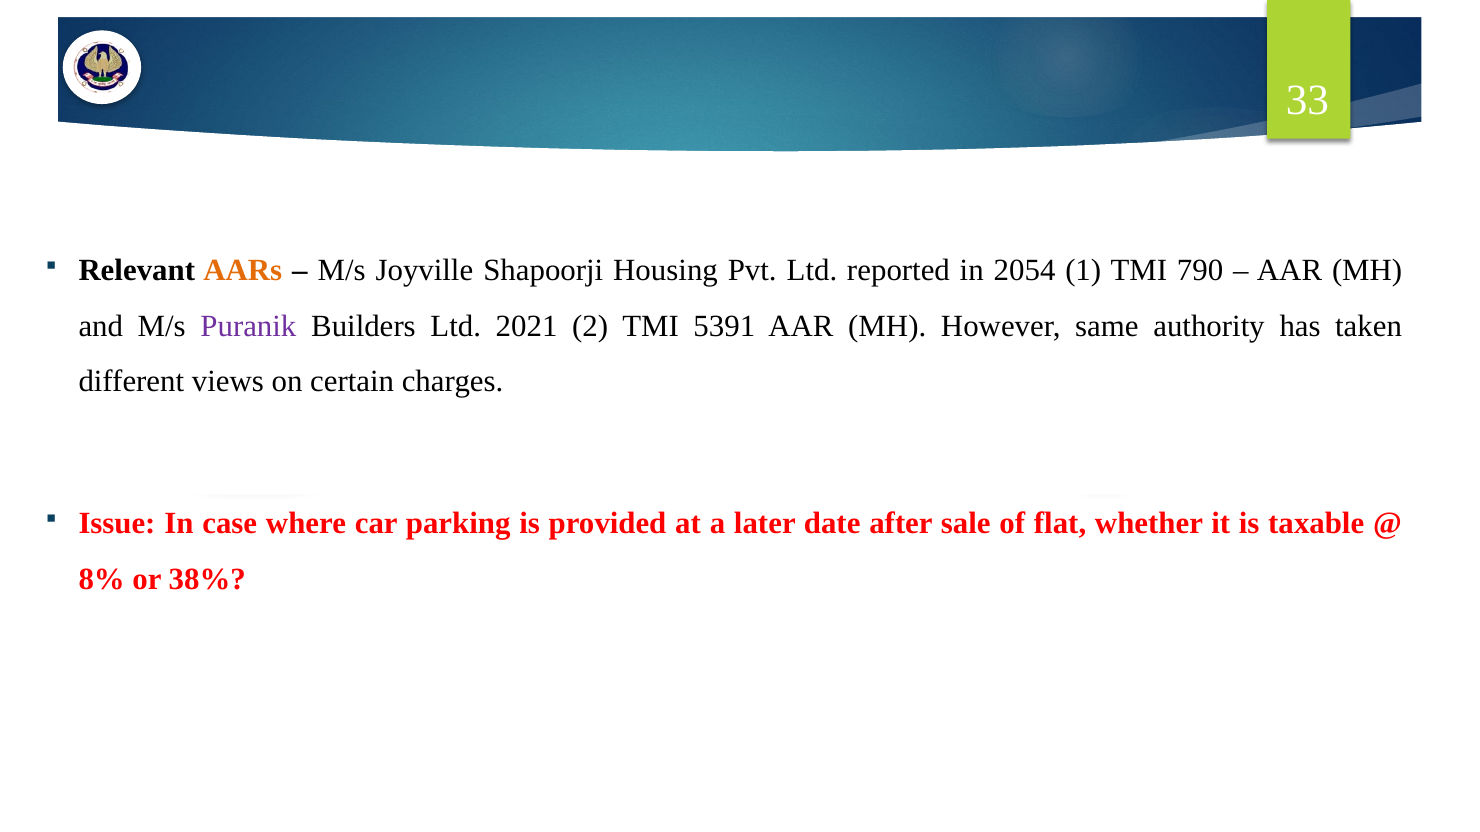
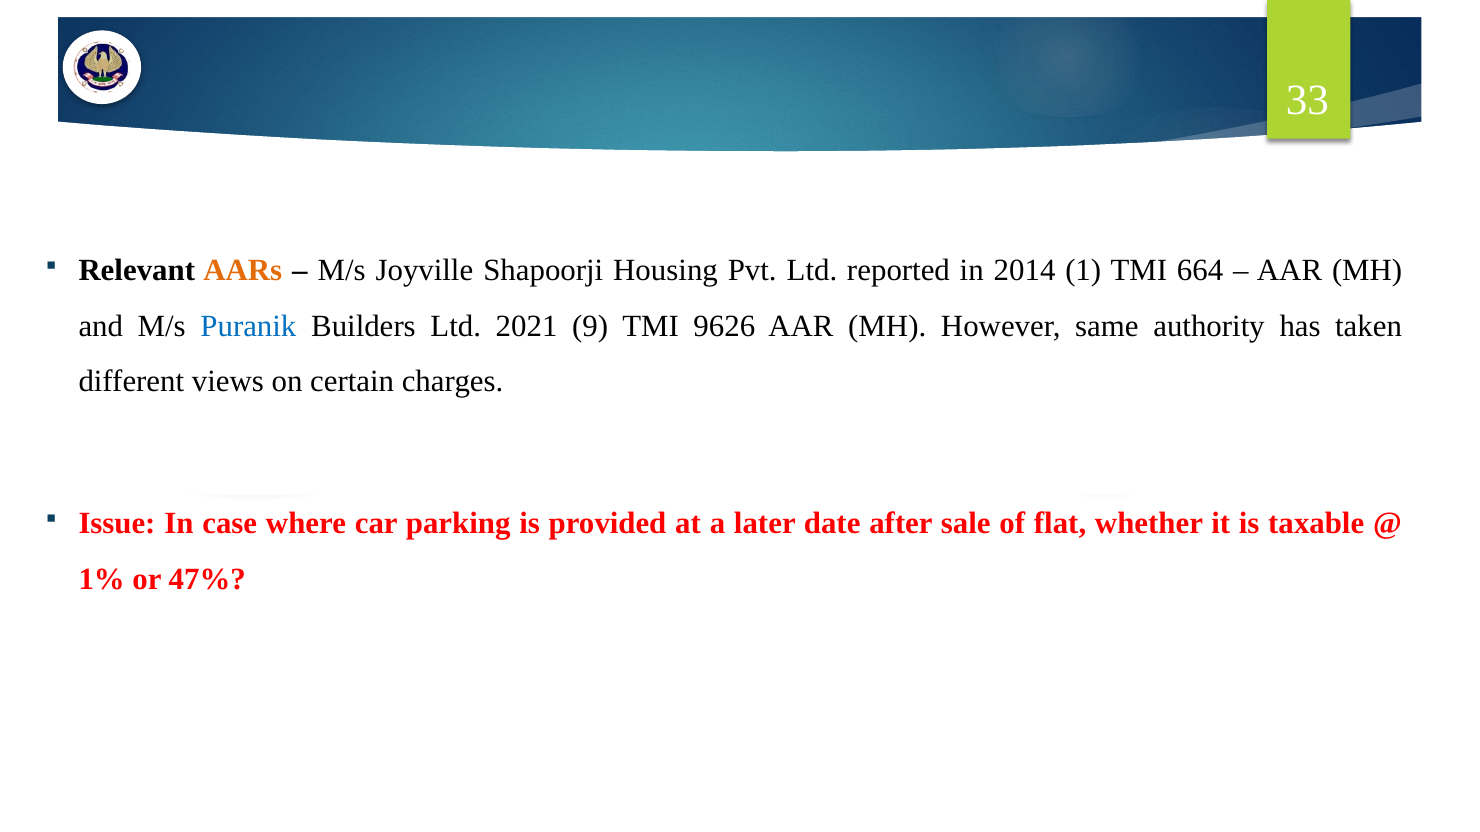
2054: 2054 -> 2014
790: 790 -> 664
Puranik colour: purple -> blue
2: 2 -> 9
5391: 5391 -> 9626
8%: 8% -> 1%
38%: 38% -> 47%
